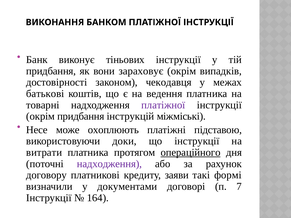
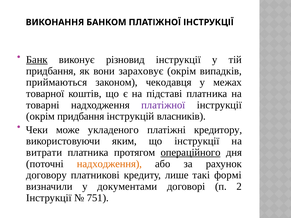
Банк underline: none -> present
тіньових: тіньових -> різновид
достовірності: достовірності -> приймаються
батькові: батькові -> товарної
ведення: ведення -> підставі
міжміські: міжміські -> власників
Несе: Несе -> Чеки
охоплюють: охоплюють -> укладеного
підставою: підставою -> кредитору
доки: доки -> яким
надходження at (109, 164) colour: purple -> orange
заяви: заяви -> лише
7: 7 -> 2
164: 164 -> 751
